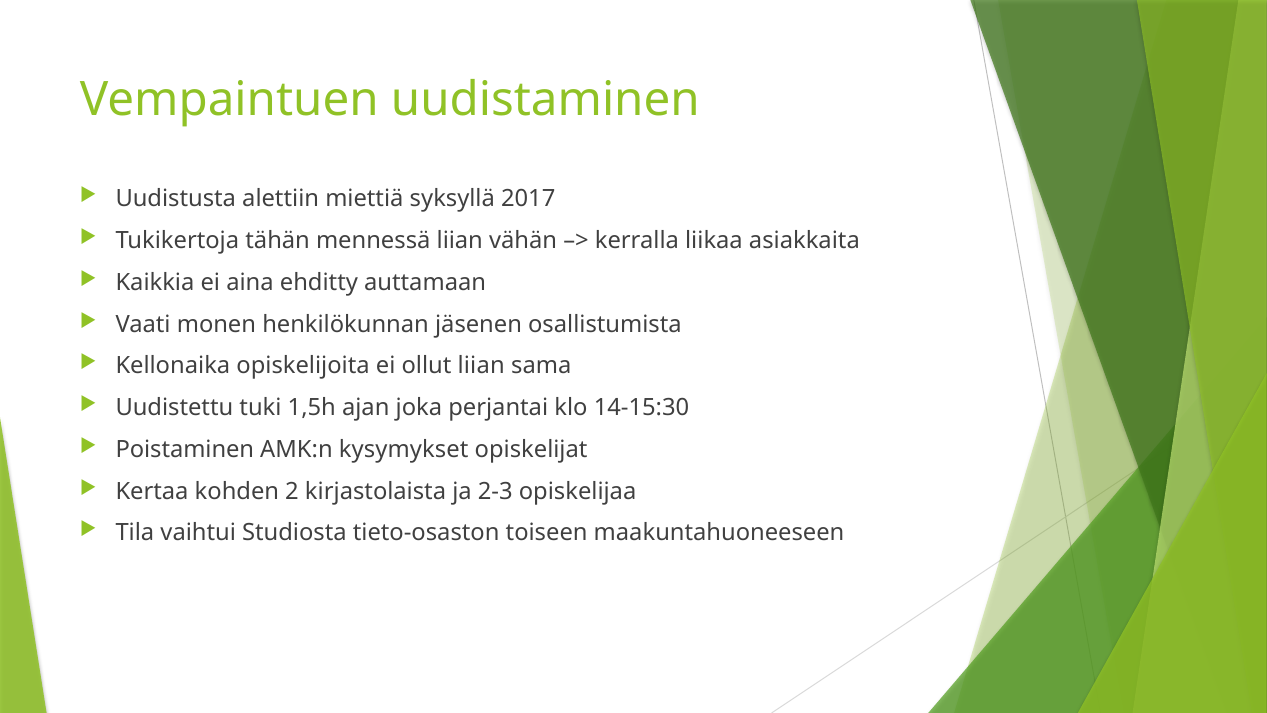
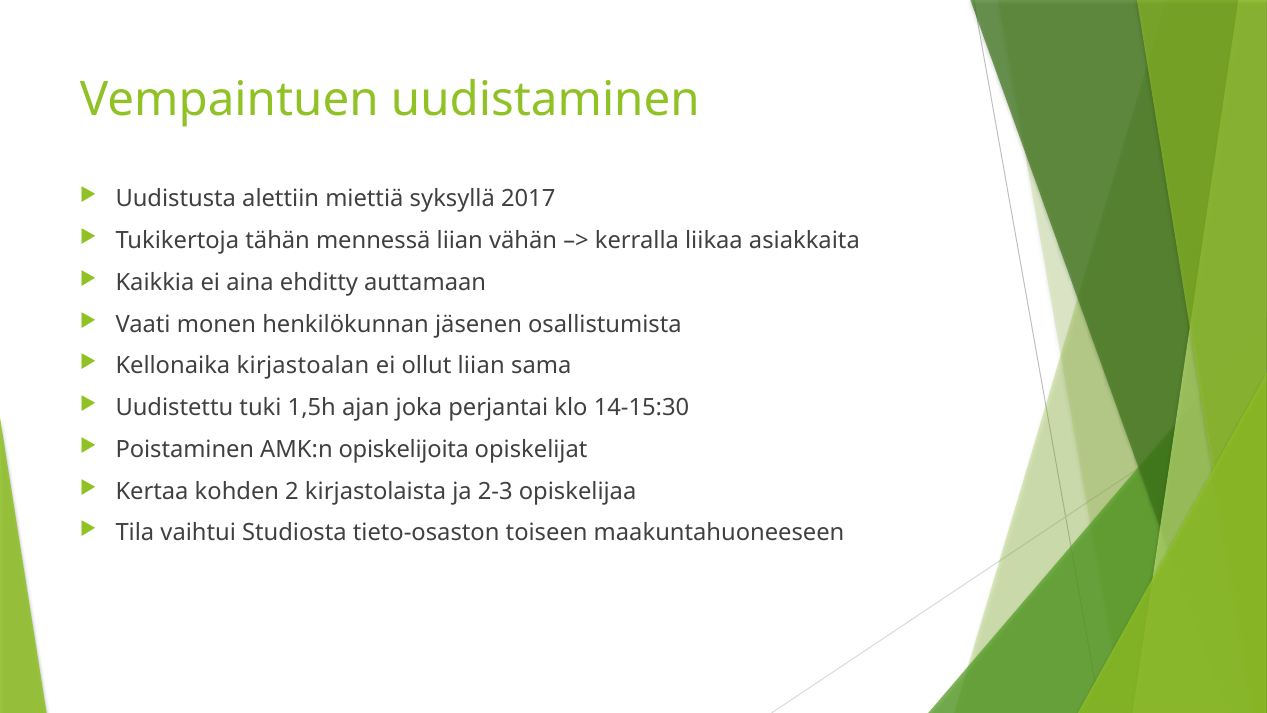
opiskelijoita: opiskelijoita -> kirjastoalan
kysymykset: kysymykset -> opiskelijoita
